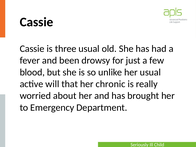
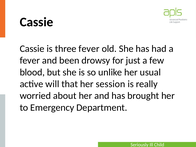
three usual: usual -> fever
chronic: chronic -> session
